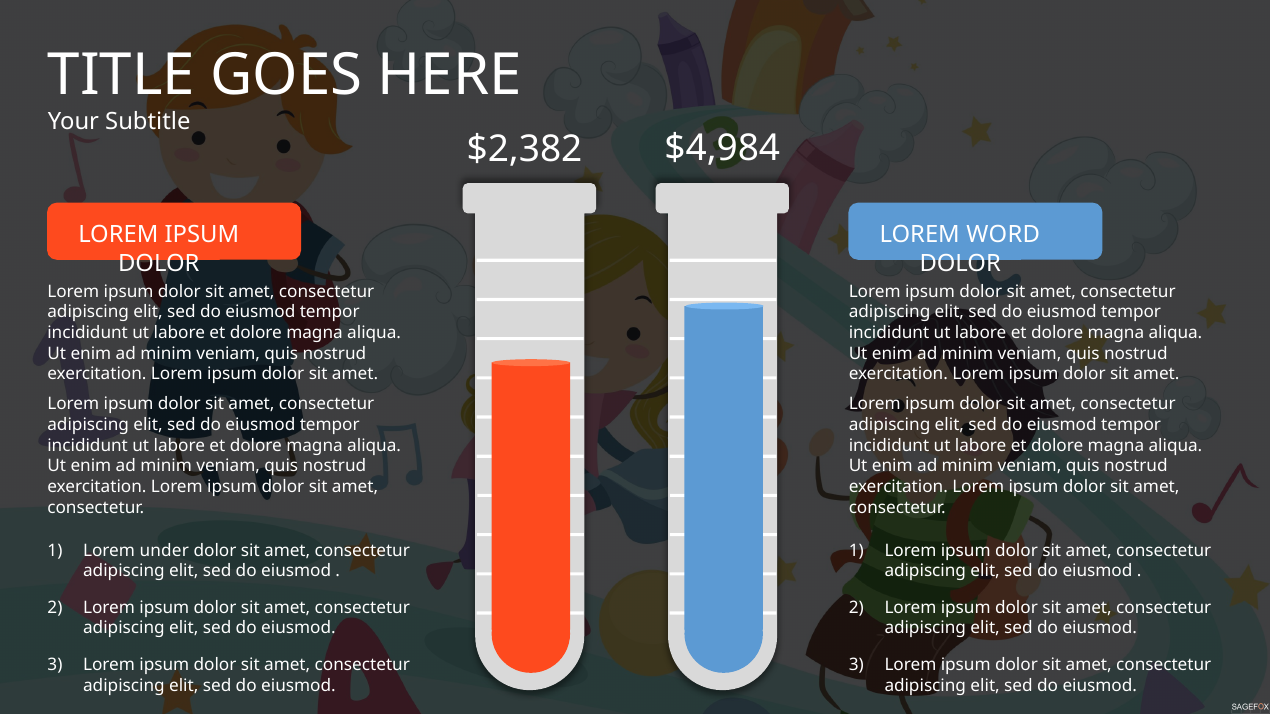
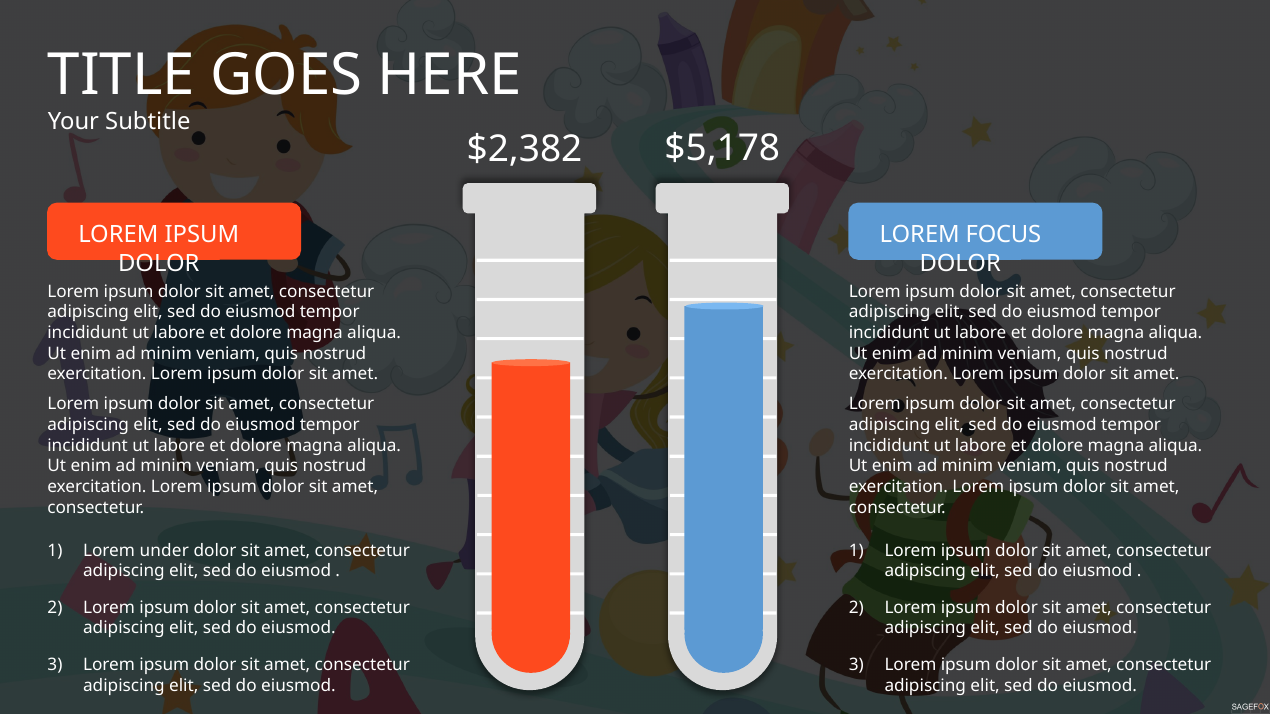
$4,984: $4,984 -> $5,178
WORD: WORD -> FOCUS
